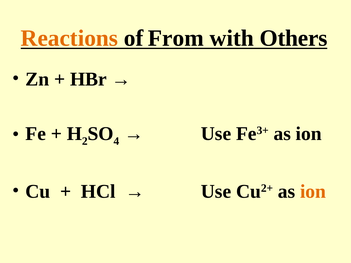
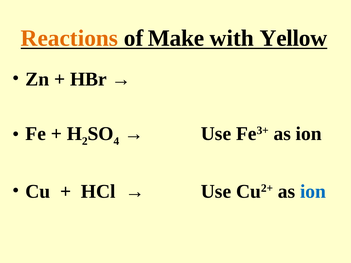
From: From -> Make
Others: Others -> Yellow
ion at (313, 192) colour: orange -> blue
